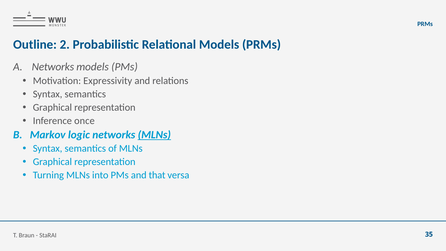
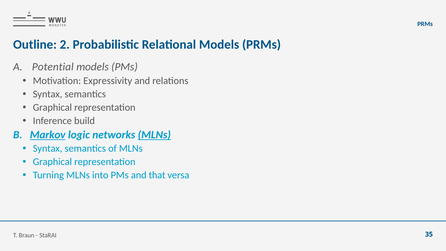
Networks at (53, 67): Networks -> Potential
once: once -> build
Markov underline: none -> present
